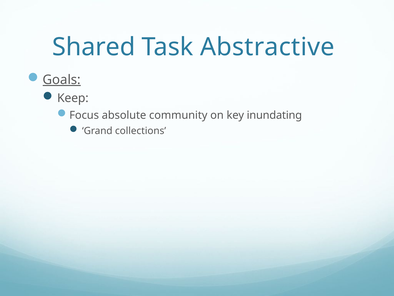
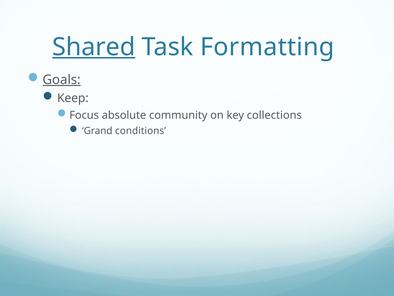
Shared underline: none -> present
Abstractive: Abstractive -> Formatting
inundating: inundating -> collections
collections: collections -> conditions
